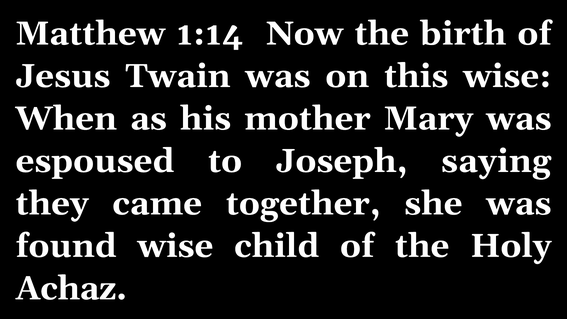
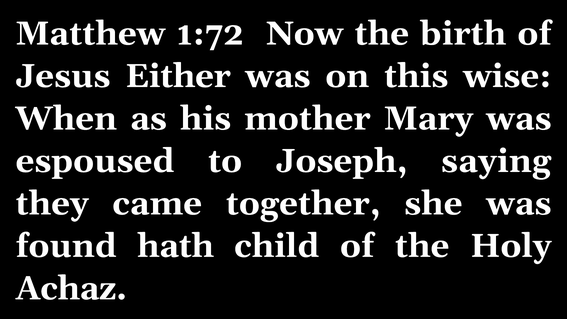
1:14: 1:14 -> 1:72
Twain: Twain -> Either
found wise: wise -> hath
